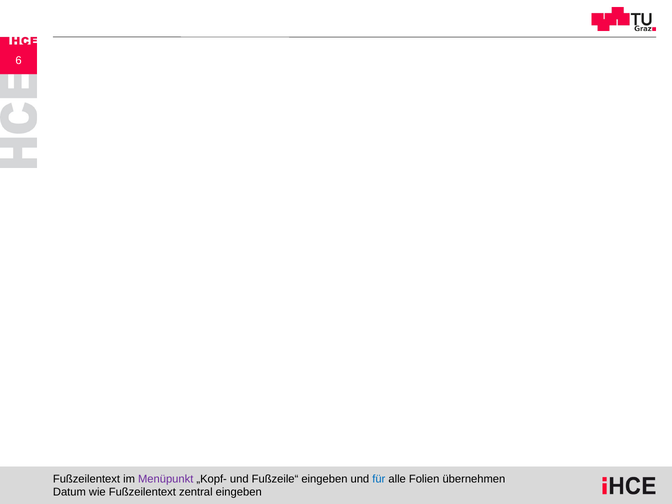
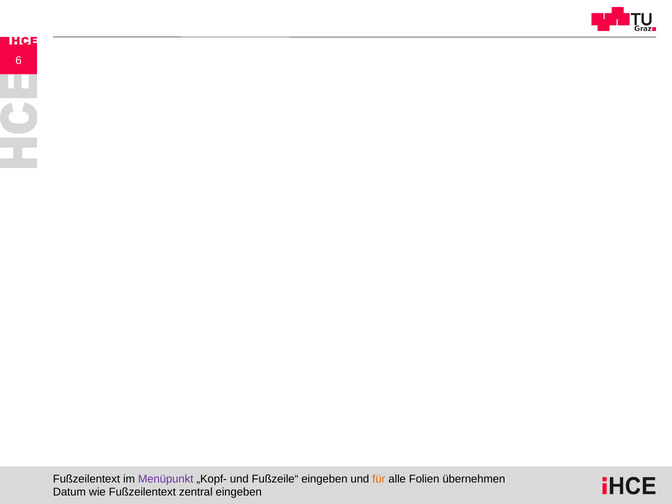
für colour: blue -> orange
